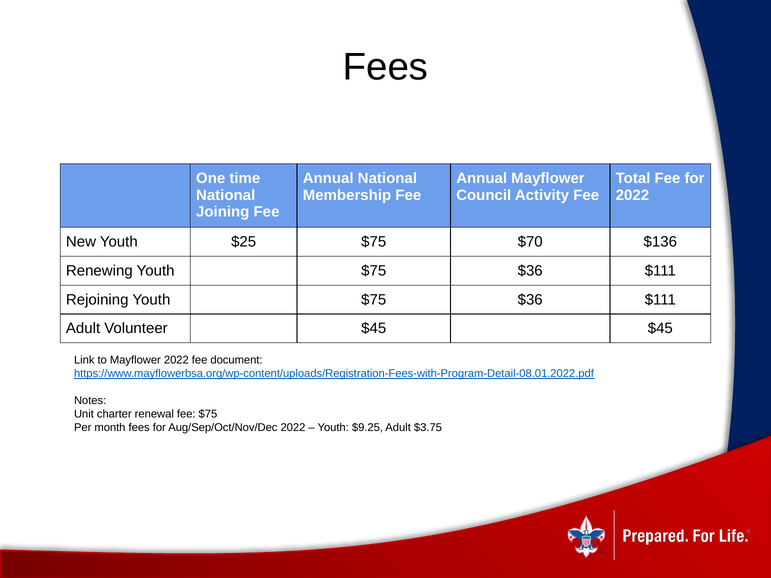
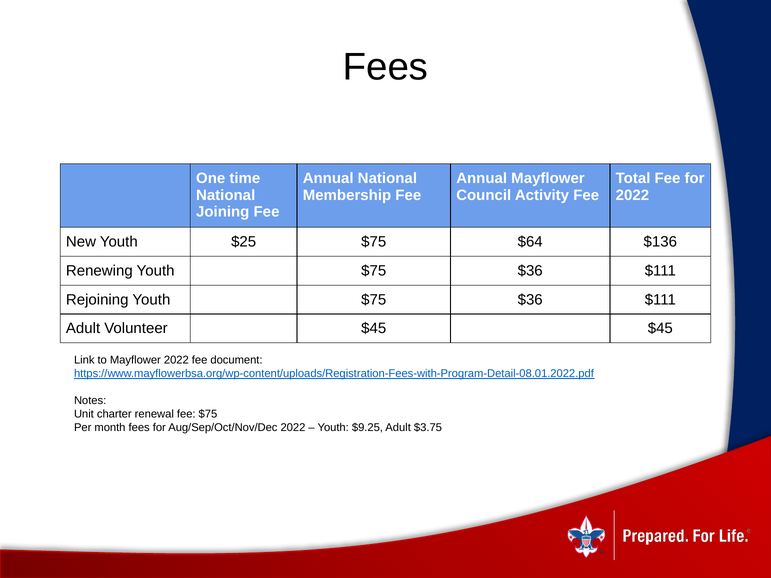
$70: $70 -> $64
